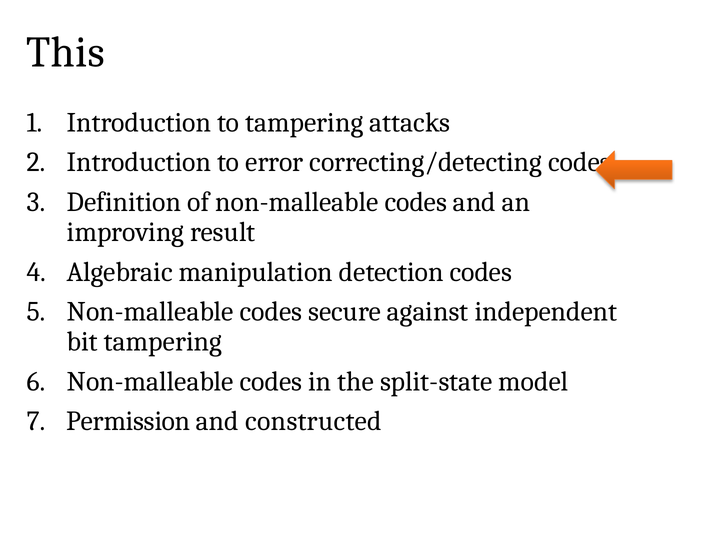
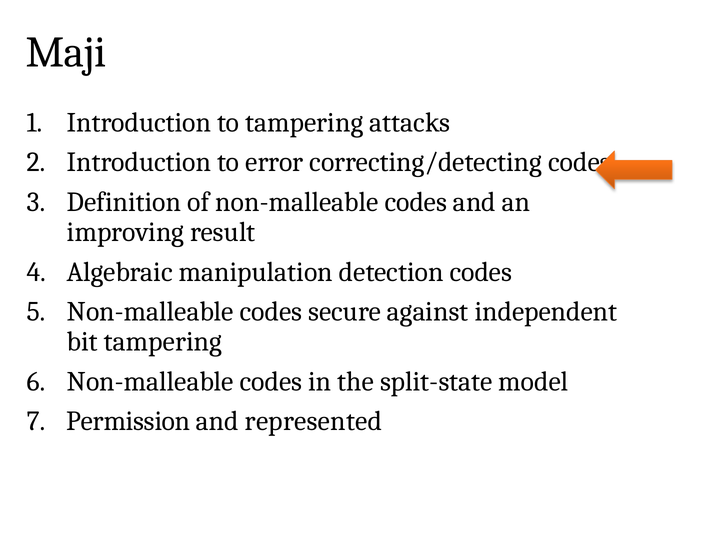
This: This -> Maji
constructed: constructed -> represented
